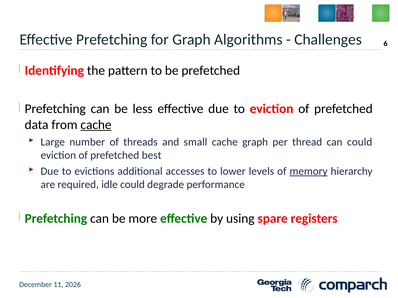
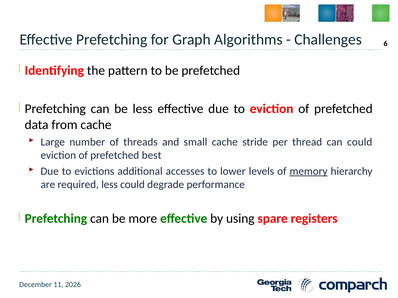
cache at (96, 125) underline: present -> none
cache graph: graph -> stride
required idle: idle -> less
